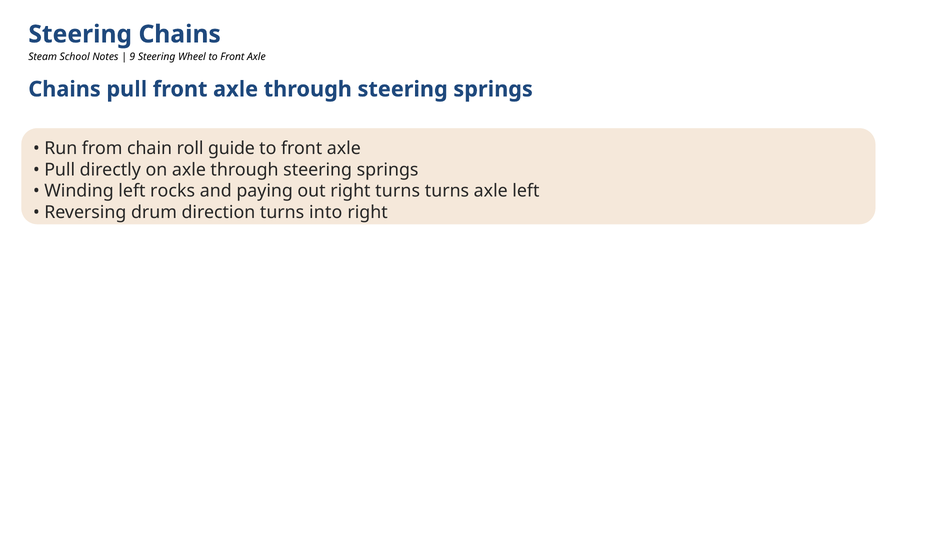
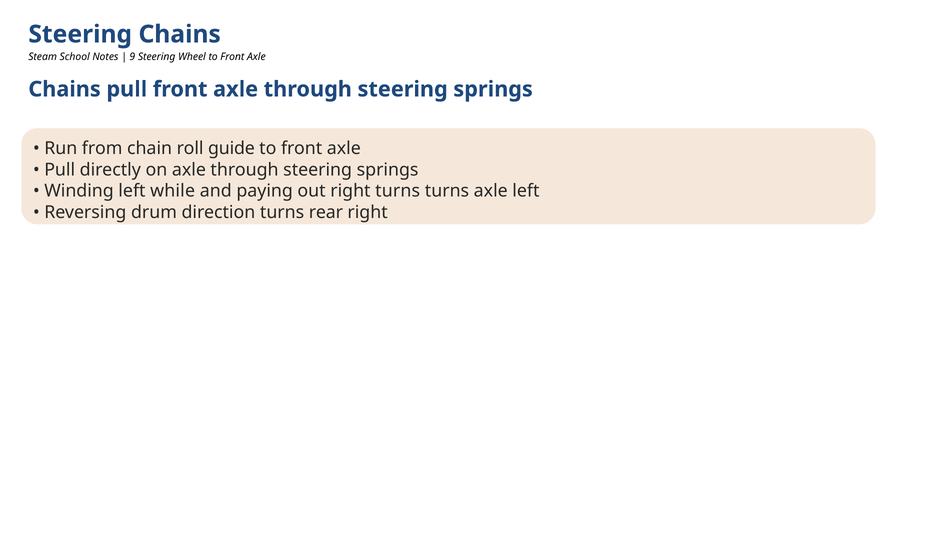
rocks: rocks -> while
into: into -> rear
